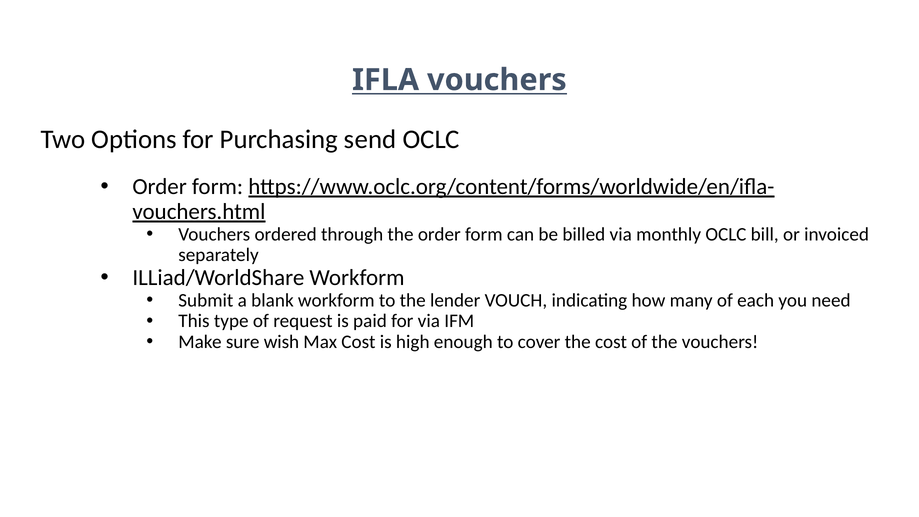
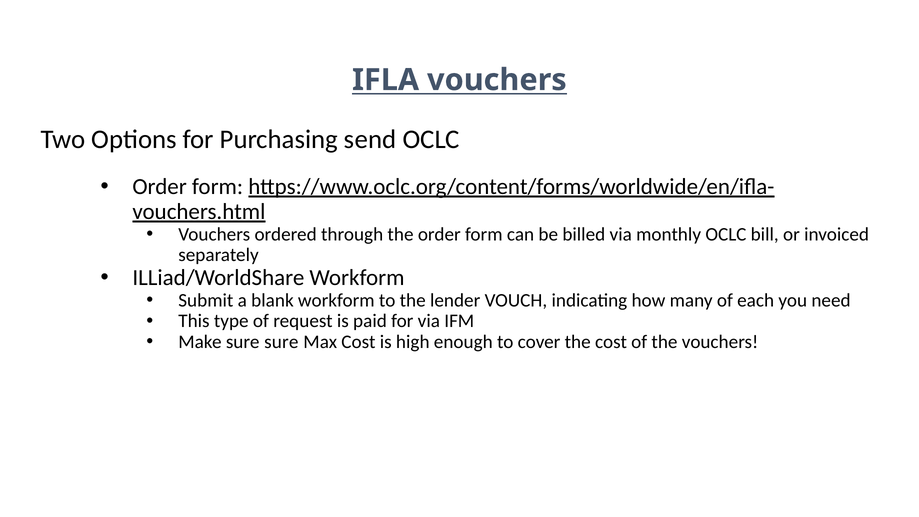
sure wish: wish -> sure
